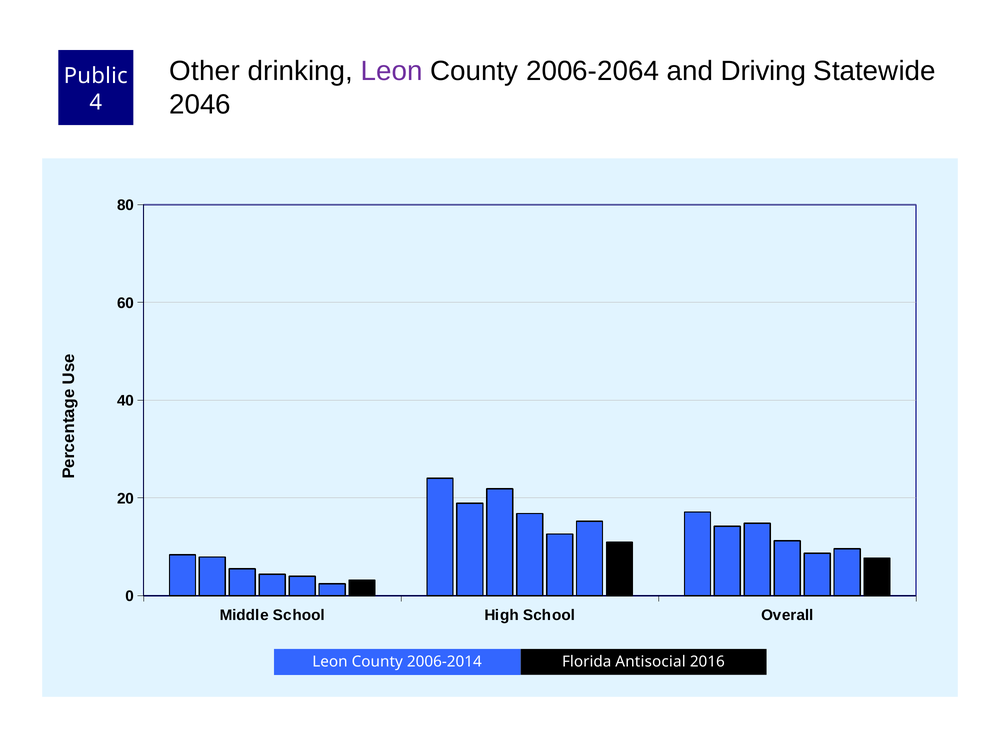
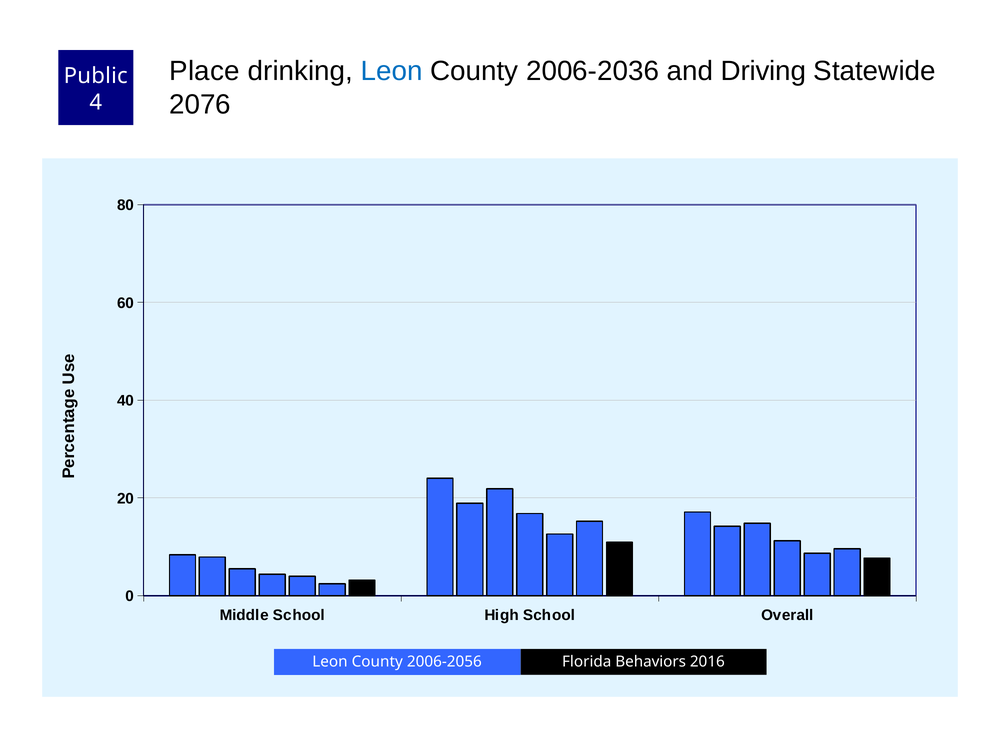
Other: Other -> Place
Leon at (392, 71) colour: purple -> blue
2006-2064: 2006-2064 -> 2006-2036
2046: 2046 -> 2076
2006-2014: 2006-2014 -> 2006-2056
Antisocial: Antisocial -> Behaviors
